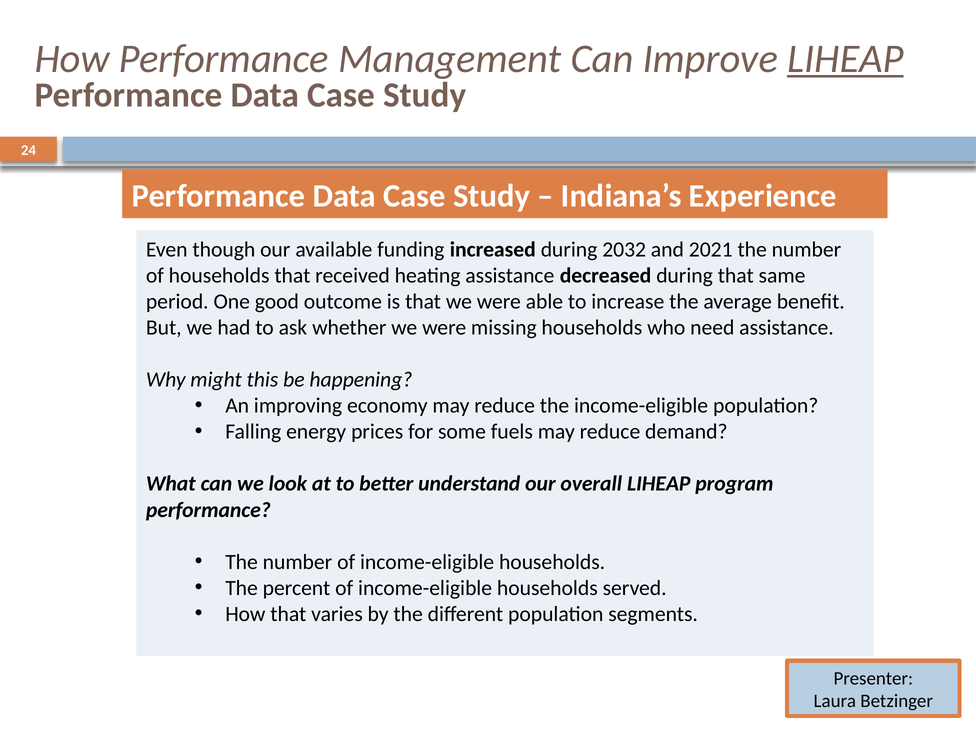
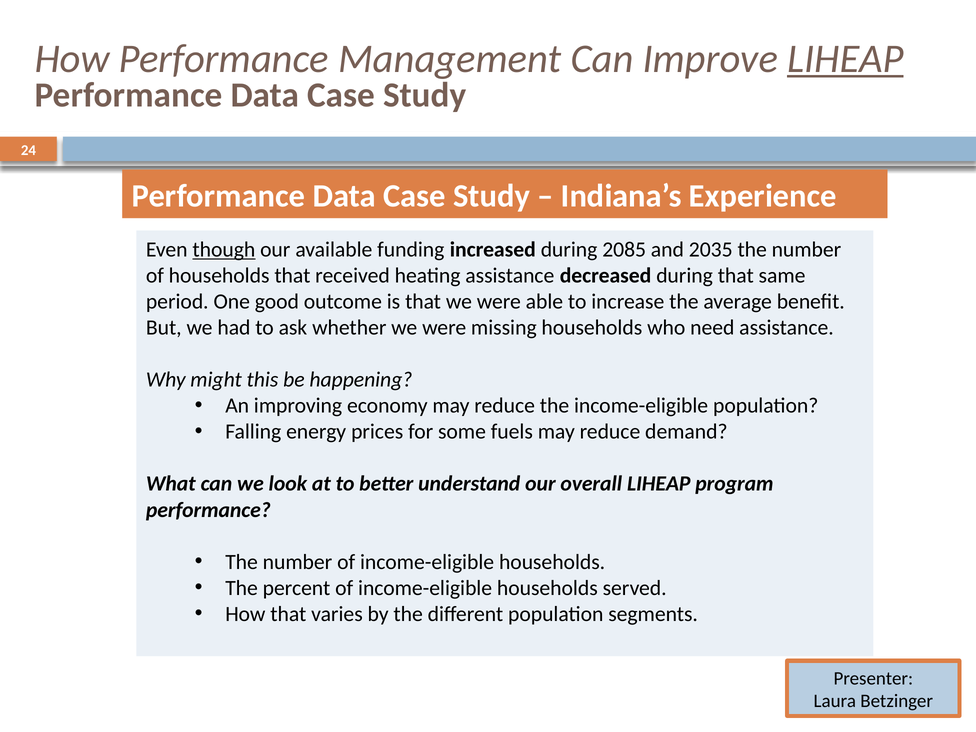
though underline: none -> present
2032: 2032 -> 2085
2021: 2021 -> 2035
